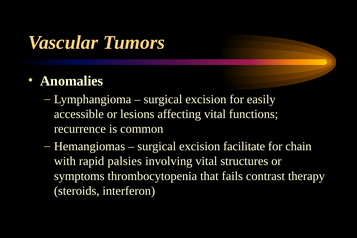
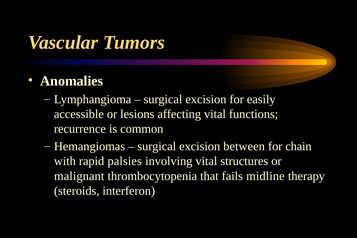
facilitate: facilitate -> between
symptoms: symptoms -> malignant
contrast: contrast -> midline
